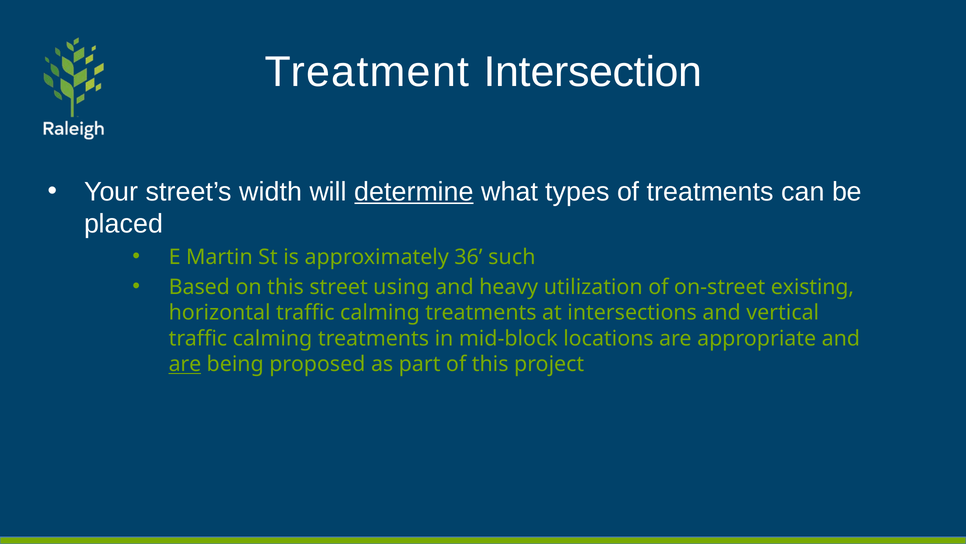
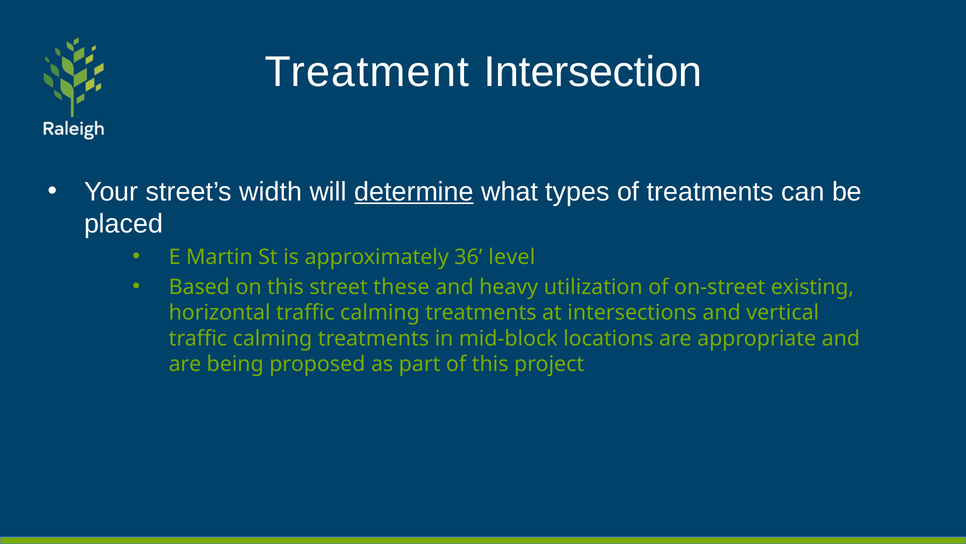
such: such -> level
using: using -> these
are at (185, 364) underline: present -> none
